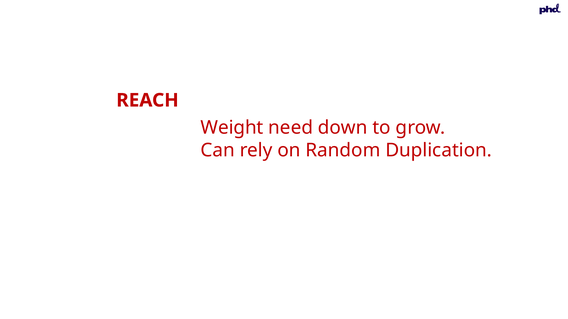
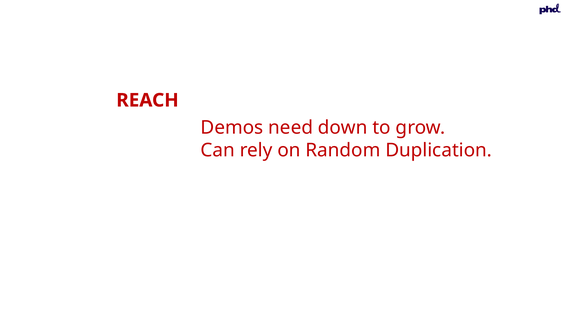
Weight: Weight -> Demos
